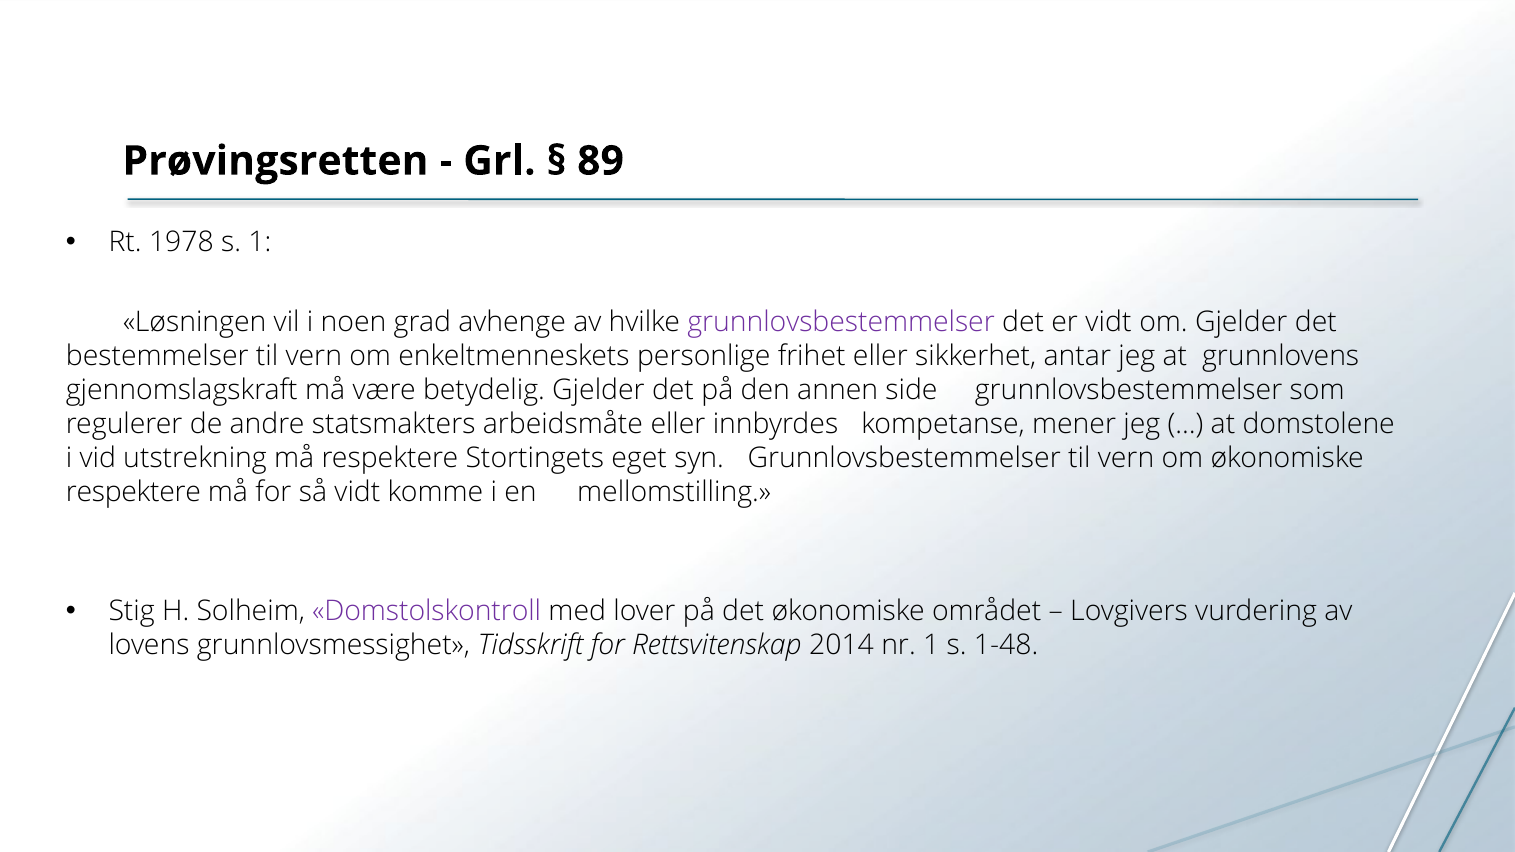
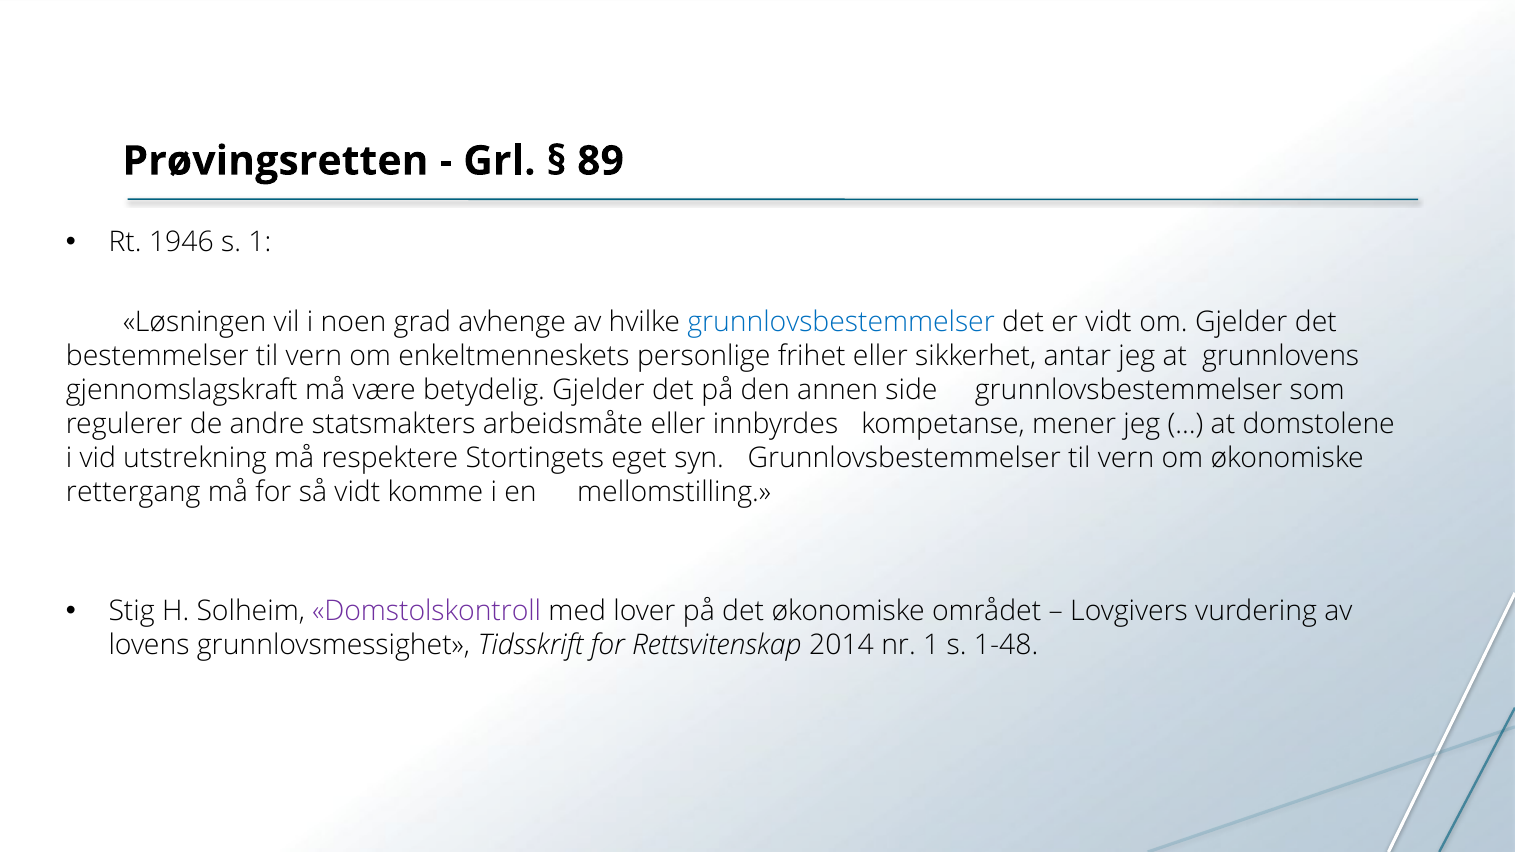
1978: 1978 -> 1946
grunnlovsbestemmelser at (841, 322) colour: purple -> blue
respektere at (133, 492): respektere -> rettergang
